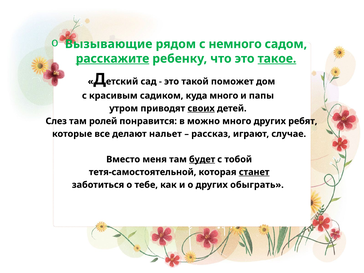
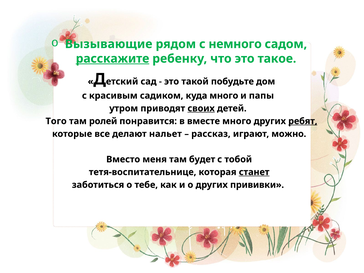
такое underline: present -> none
поможет: поможет -> побудьте
Слез: Слез -> Того
можно: можно -> вместе
ребят underline: none -> present
случае: случае -> можно
будет underline: present -> none
тетя-самостоятельной: тетя-самостоятельной -> тетя-воспитательнице
обыграть: обыграть -> прививки
